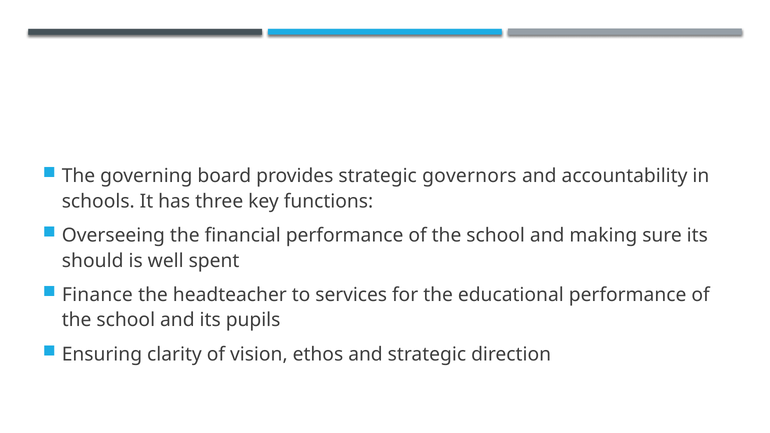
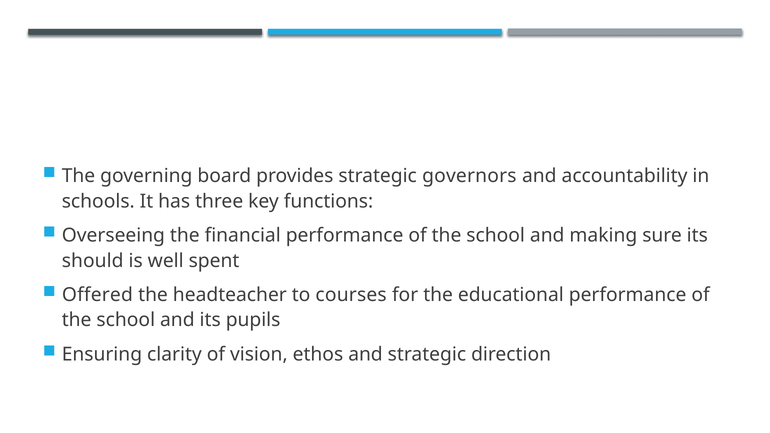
Finance: Finance -> Offered
services: services -> courses
